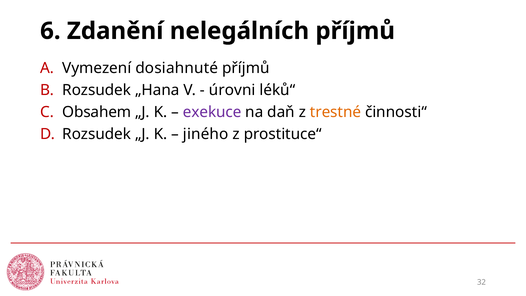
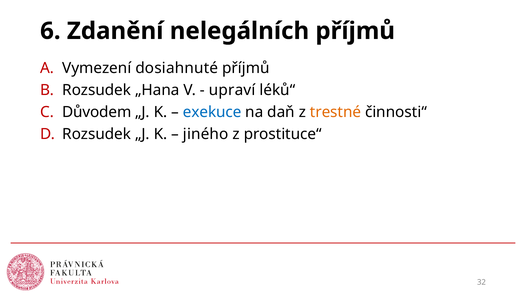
úrovni: úrovni -> upraví
Obsahem: Obsahem -> Důvodem
exekuce colour: purple -> blue
